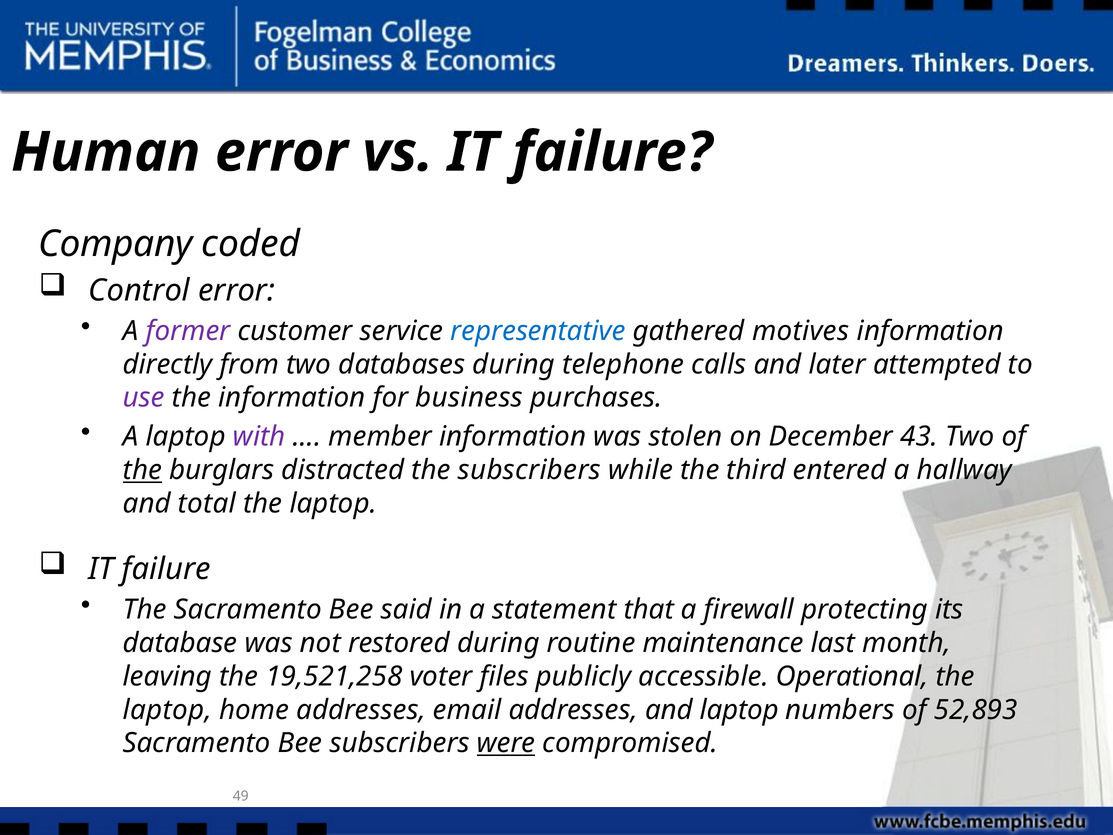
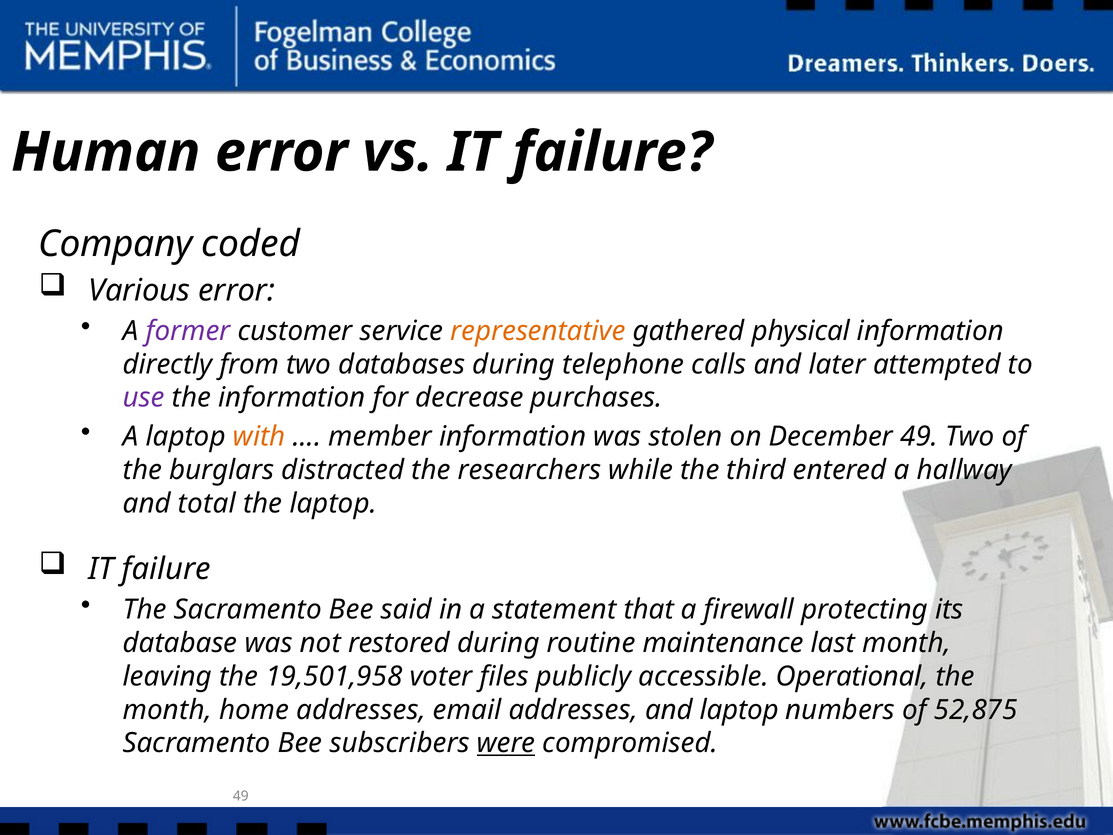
Control: Control -> Various
representative colour: blue -> orange
motives: motives -> physical
business: business -> decrease
with colour: purple -> orange
December 43: 43 -> 49
the at (142, 470) underline: present -> none
the subscribers: subscribers -> researchers
19,521,258: 19,521,258 -> 19,501,958
laptop at (167, 710): laptop -> month
52,893: 52,893 -> 52,875
